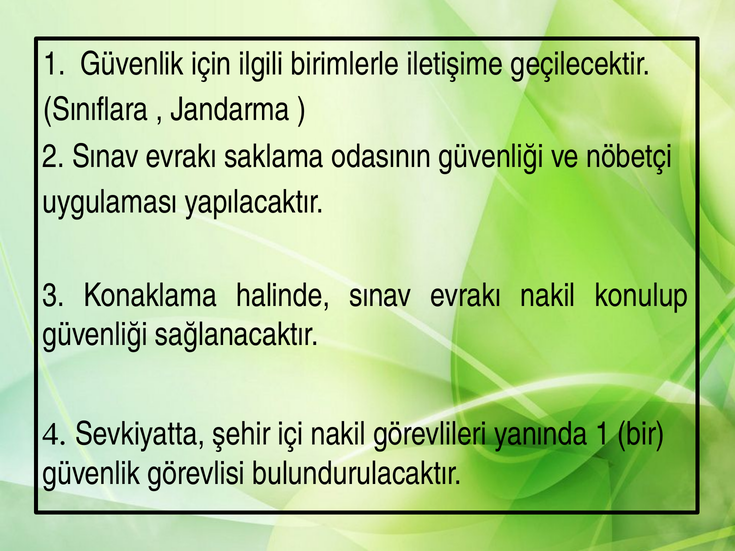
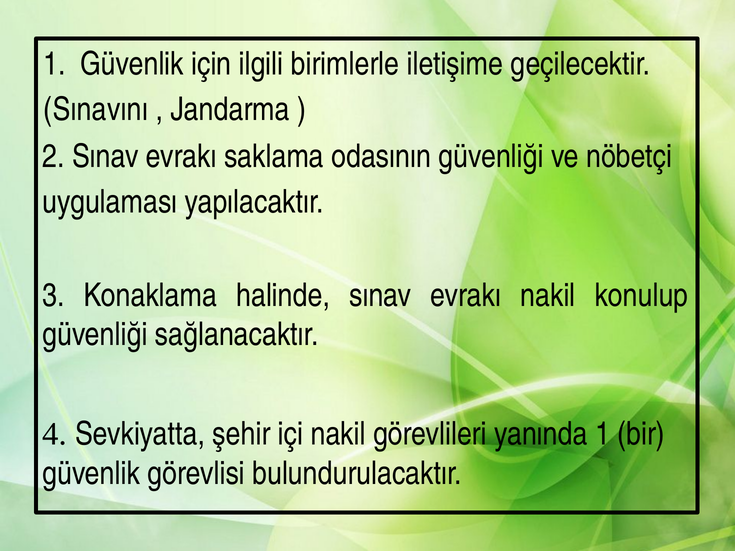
Sınıflara: Sınıflara -> Sınavını
